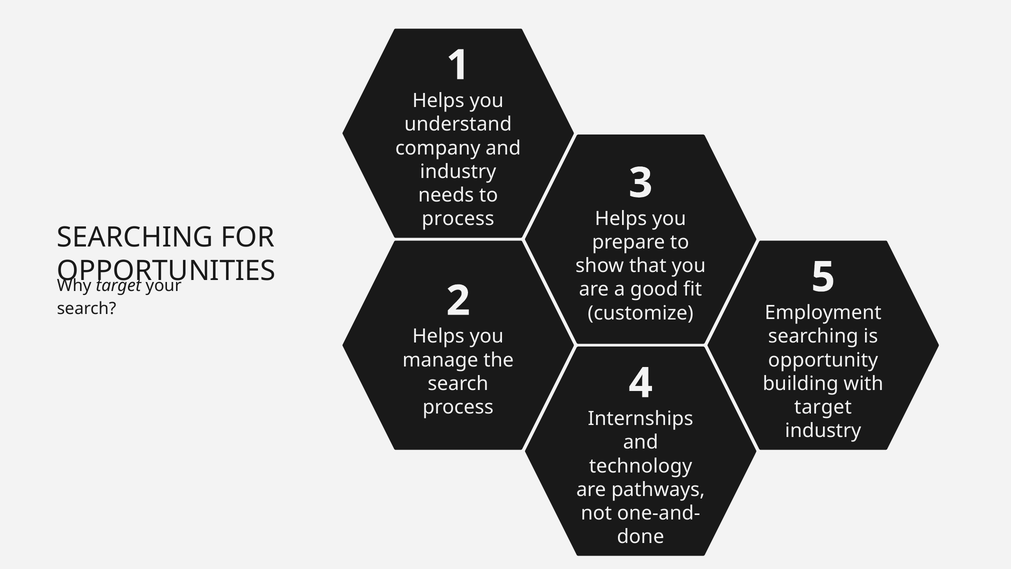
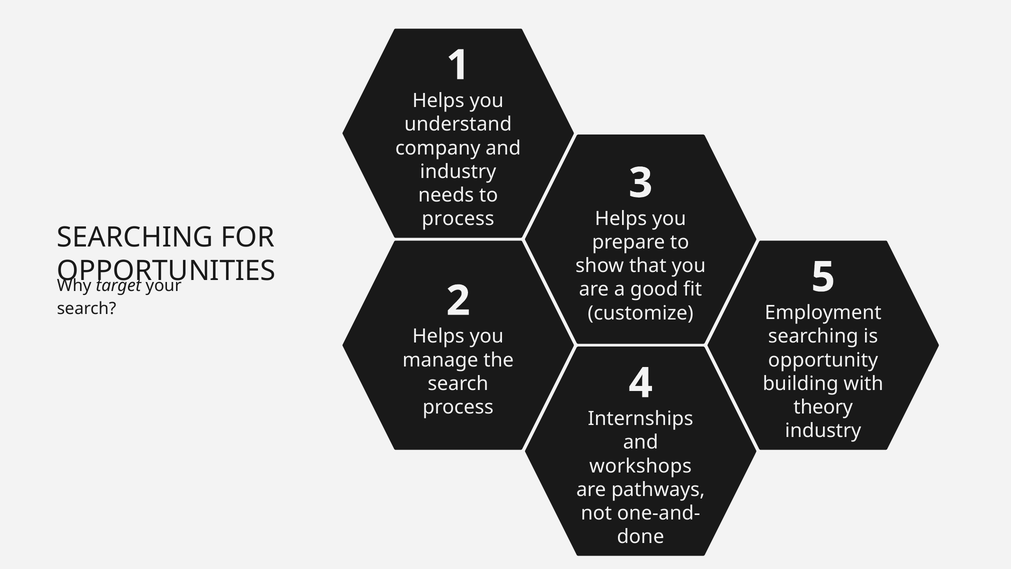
target at (823, 407): target -> theory
technology: technology -> workshops
